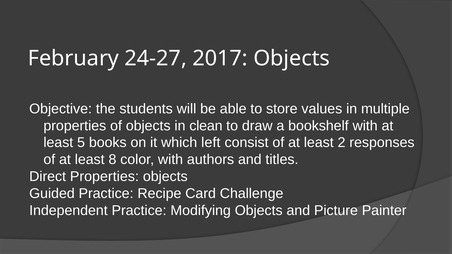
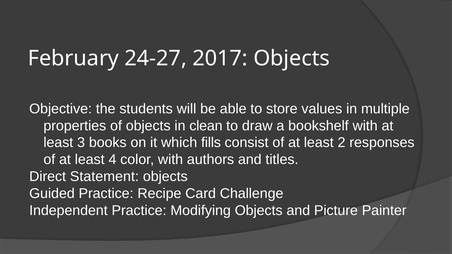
5: 5 -> 3
left: left -> fills
8: 8 -> 4
Direct Properties: Properties -> Statement
